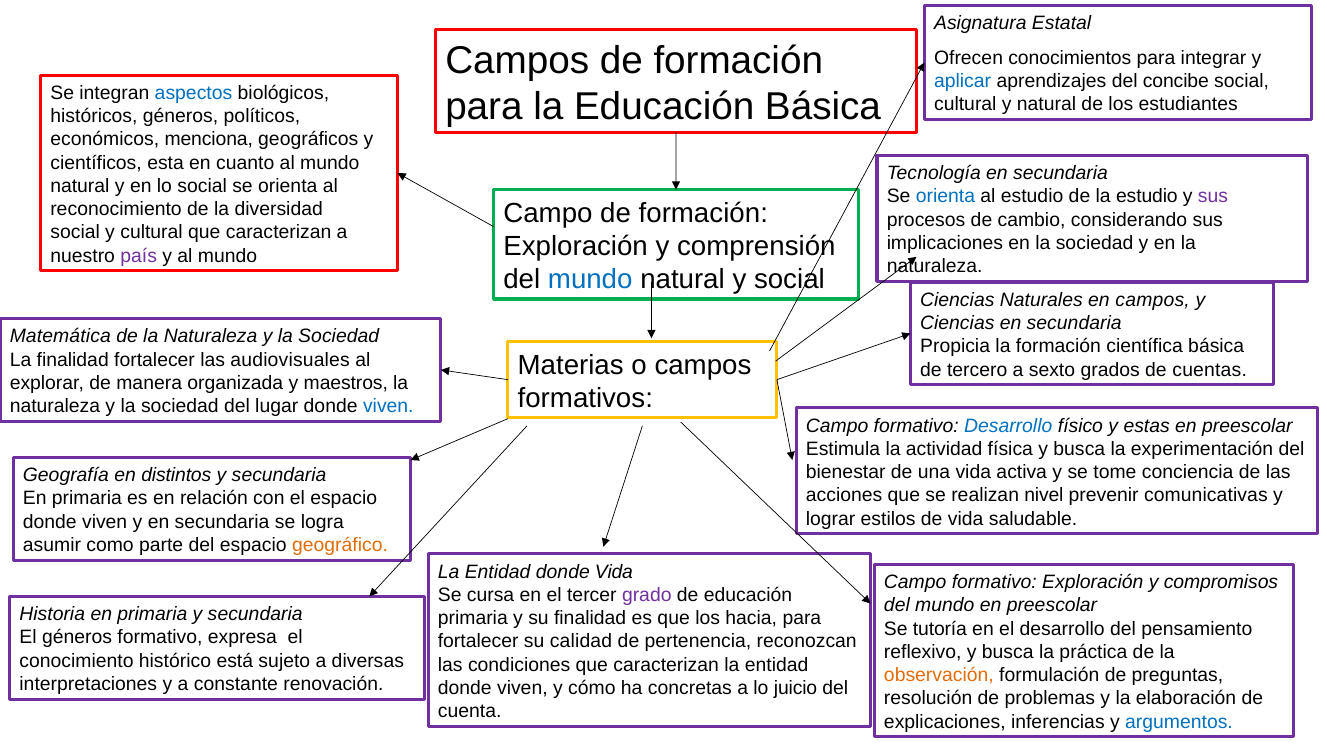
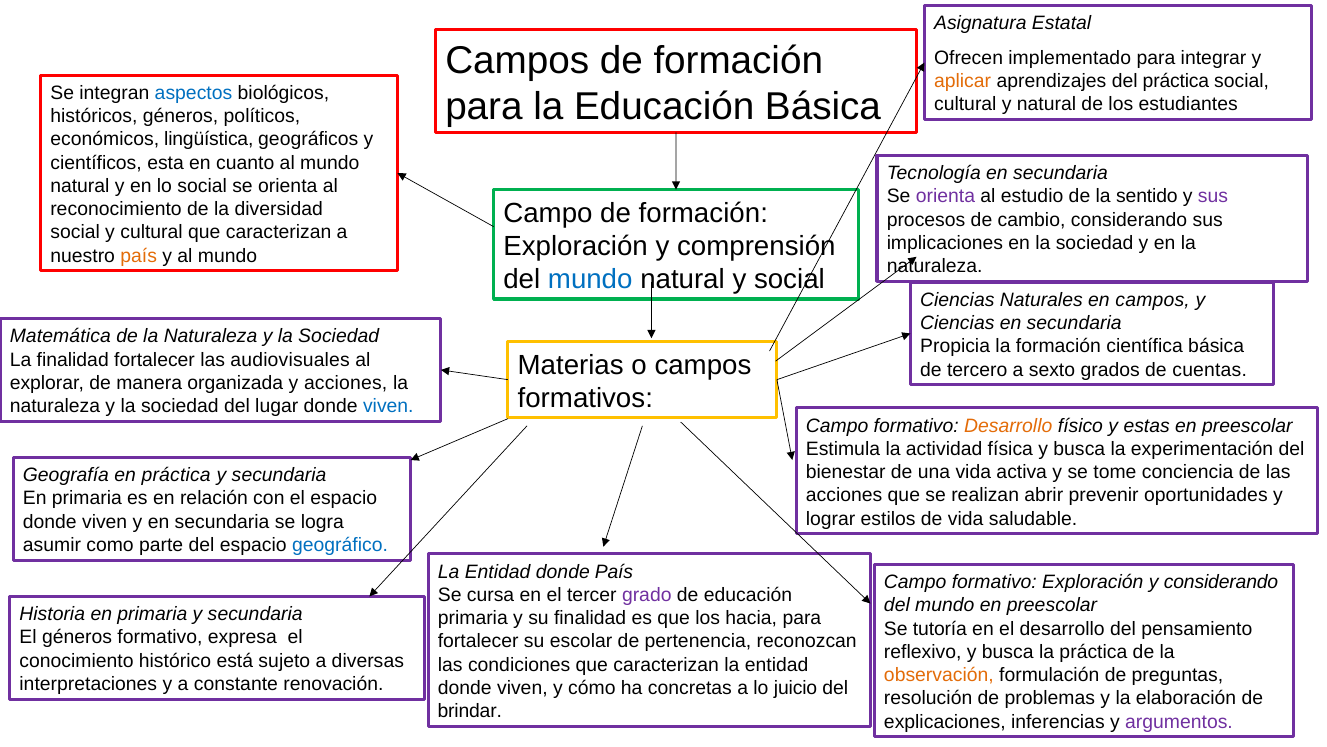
conocimientos: conocimientos -> implementado
aplicar colour: blue -> orange
del concibe: concibe -> práctica
menciona: menciona -> lingüística
orienta at (945, 196) colour: blue -> purple
la estudio: estudio -> sentido
país at (139, 256) colour: purple -> orange
y maestros: maestros -> acciones
Desarrollo at (1008, 425) colour: blue -> orange
en distintos: distintos -> práctica
nivel: nivel -> abrir
comunicativas: comunicativas -> oportunidades
geográfico colour: orange -> blue
donde Vida: Vida -> País
y compromisos: compromisos -> considerando
calidad: calidad -> escolar
cuenta: cuenta -> brindar
argumentos colour: blue -> purple
